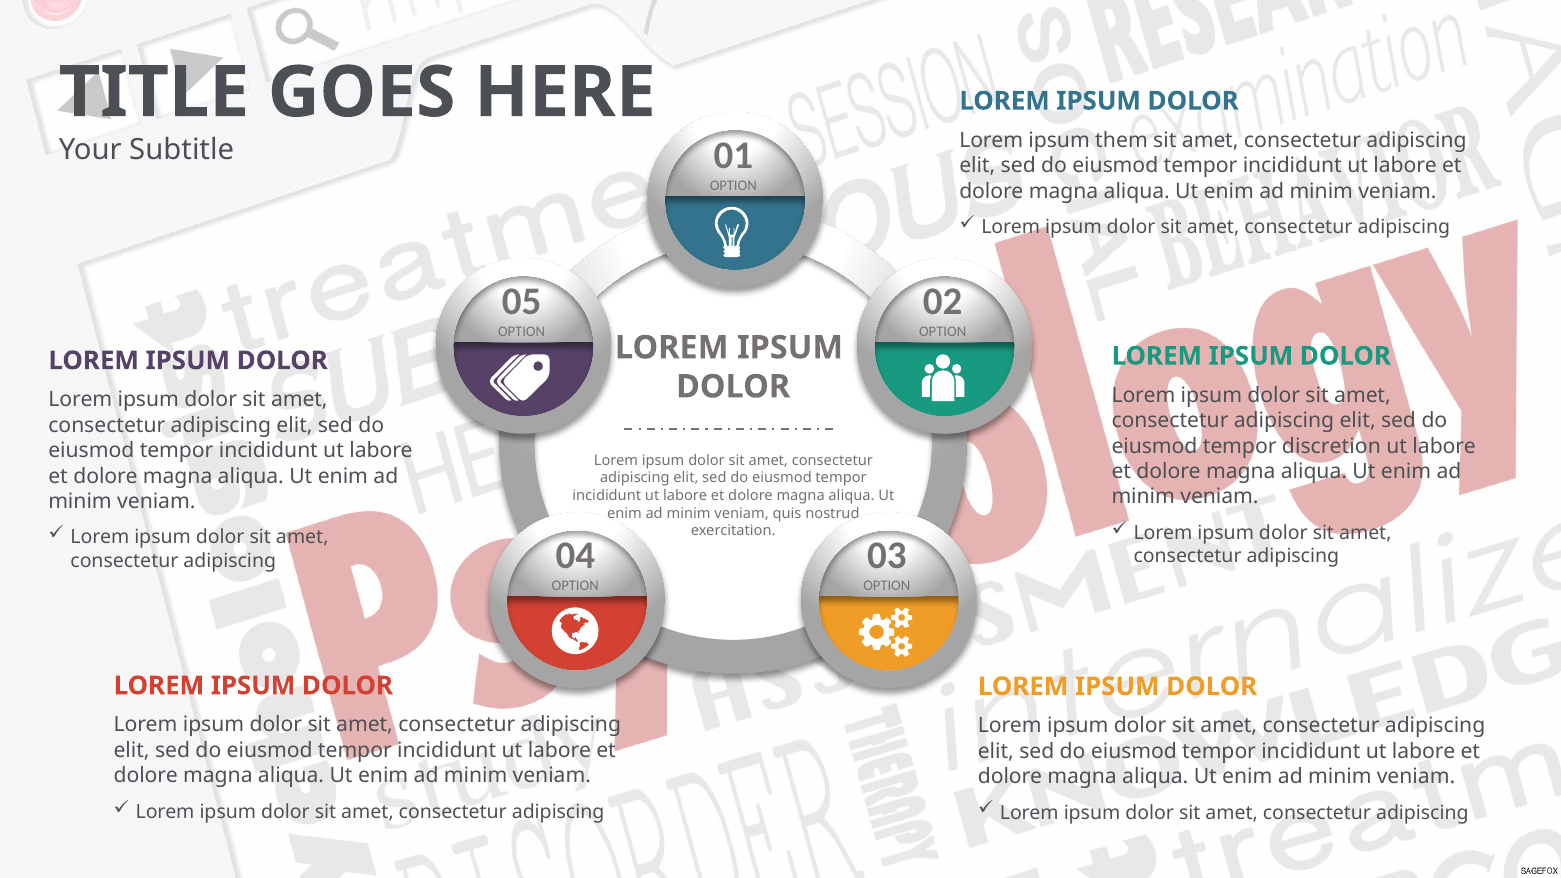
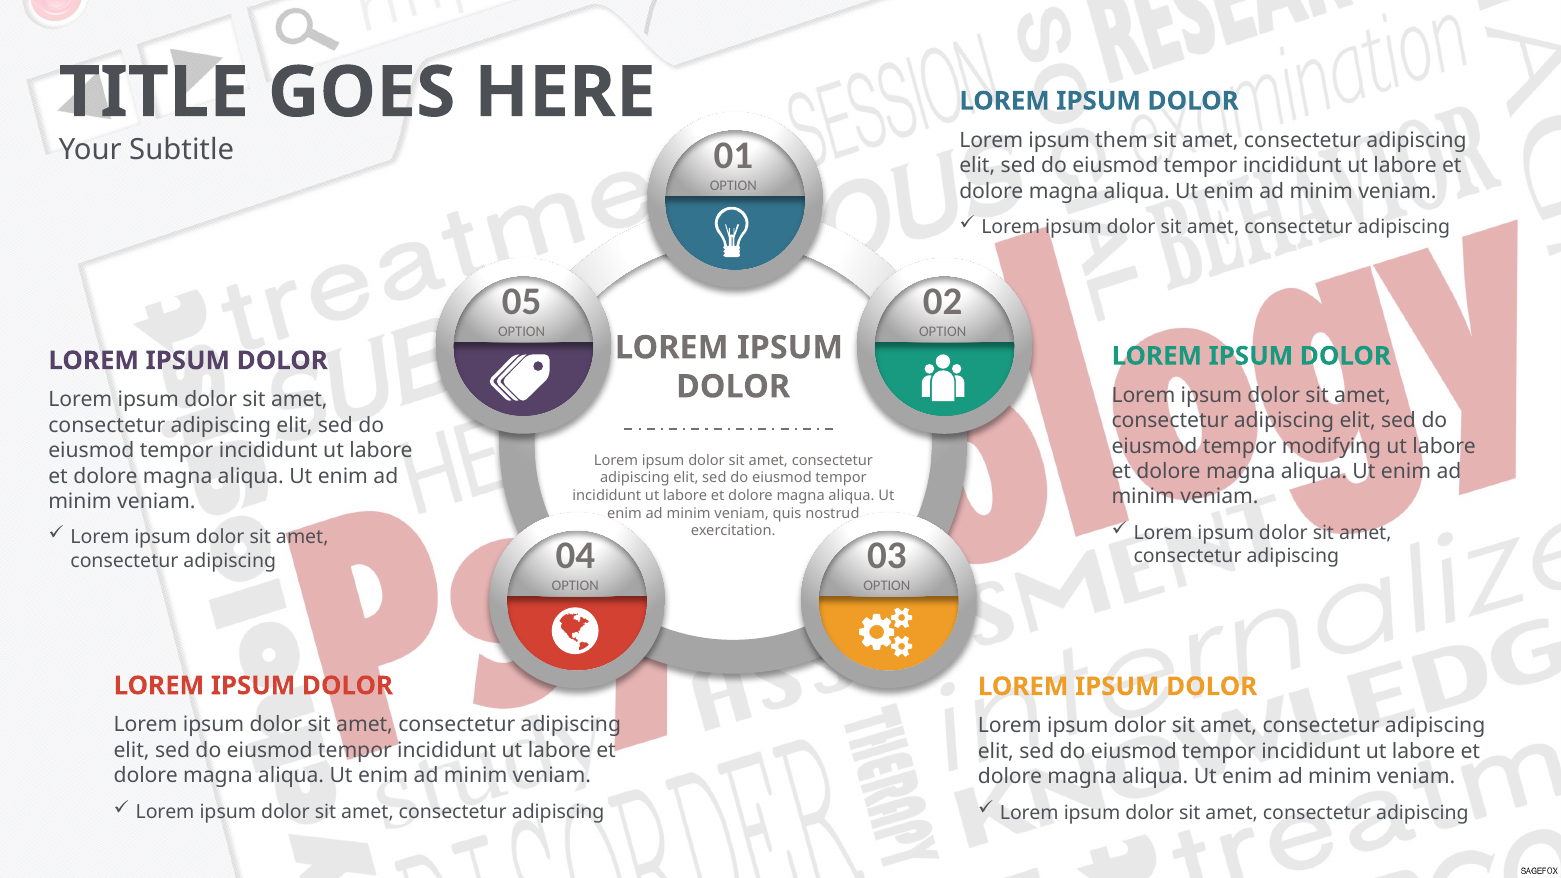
discretion: discretion -> modifying
